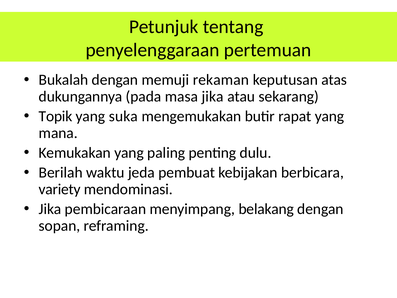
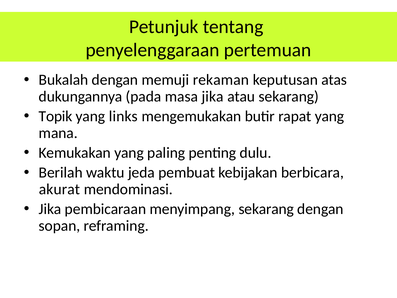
suka: suka -> links
variety: variety -> akurat
menyimpang belakang: belakang -> sekarang
